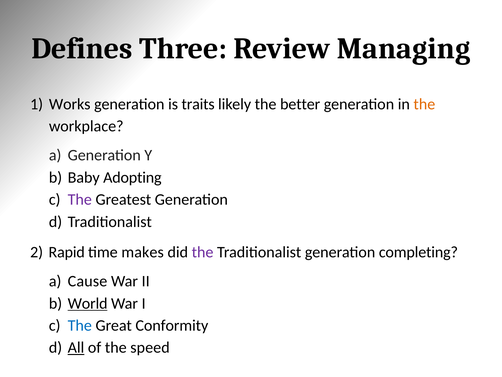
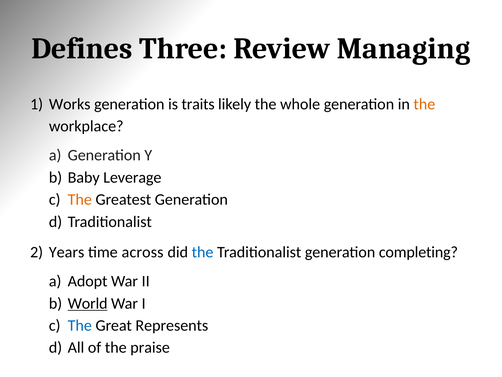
better: better -> whole
Adopting: Adopting -> Leverage
The at (80, 199) colour: purple -> orange
Rapid: Rapid -> Years
makes: makes -> across
the at (203, 252) colour: purple -> blue
Cause: Cause -> Adopt
Conformity: Conformity -> Represents
All underline: present -> none
speed: speed -> praise
